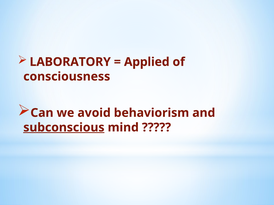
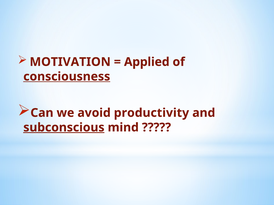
LABORATORY: LABORATORY -> MOTIVATION
consciousness underline: none -> present
behaviorism: behaviorism -> productivity
